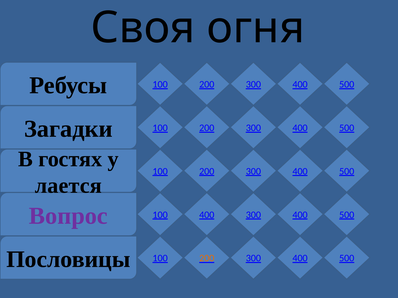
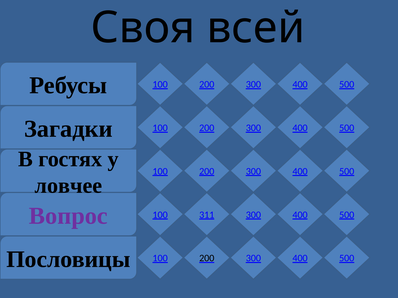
огня: огня -> всей
лается: лается -> ловчее
100 400: 400 -> 311
200 at (207, 259) colour: orange -> black
